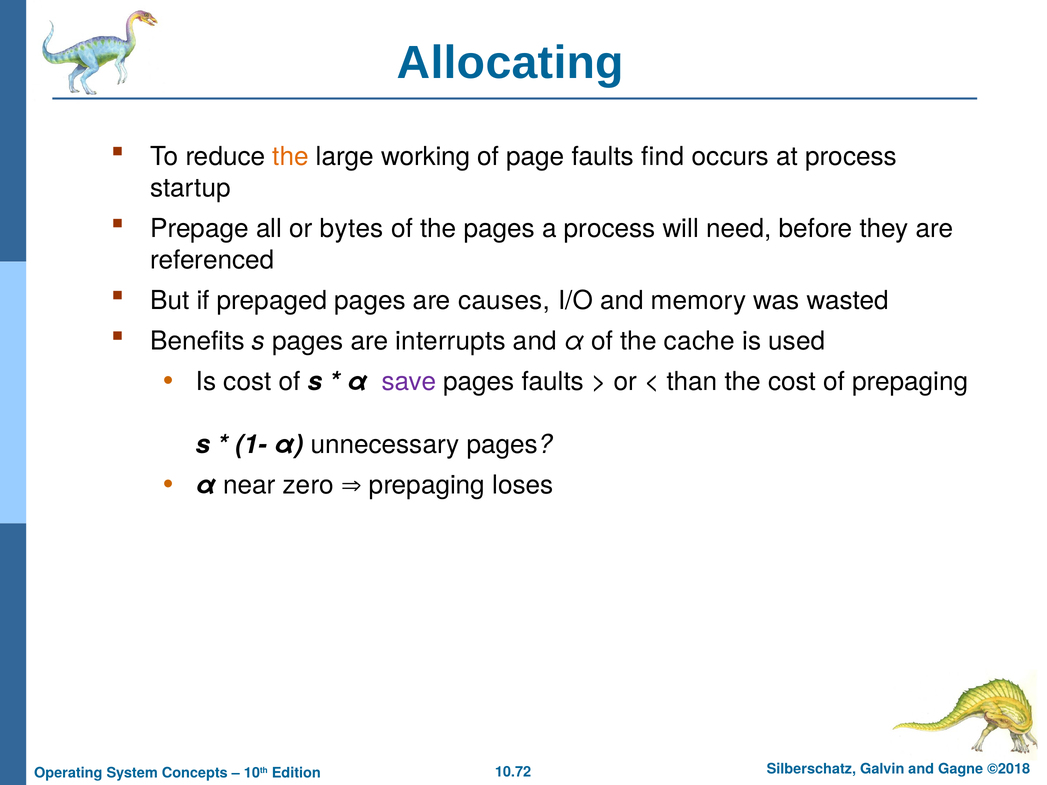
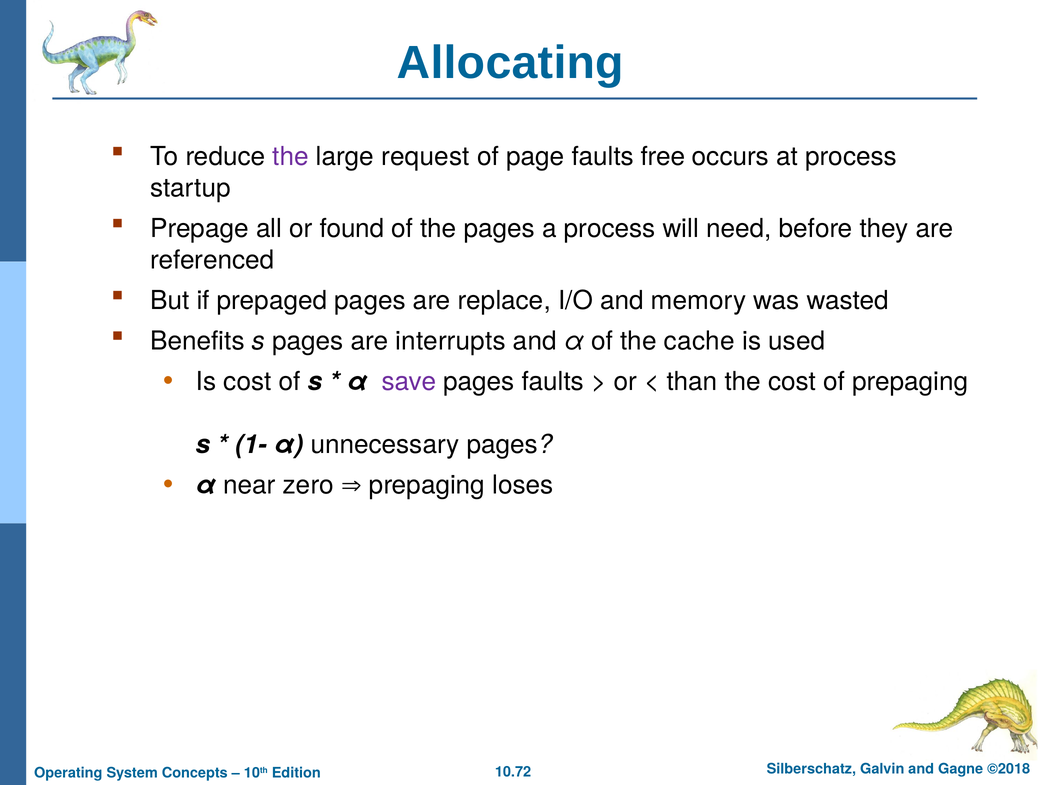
the at (291, 157) colour: orange -> purple
working: working -> request
find: find -> free
bytes: bytes -> found
causes: causes -> replace
